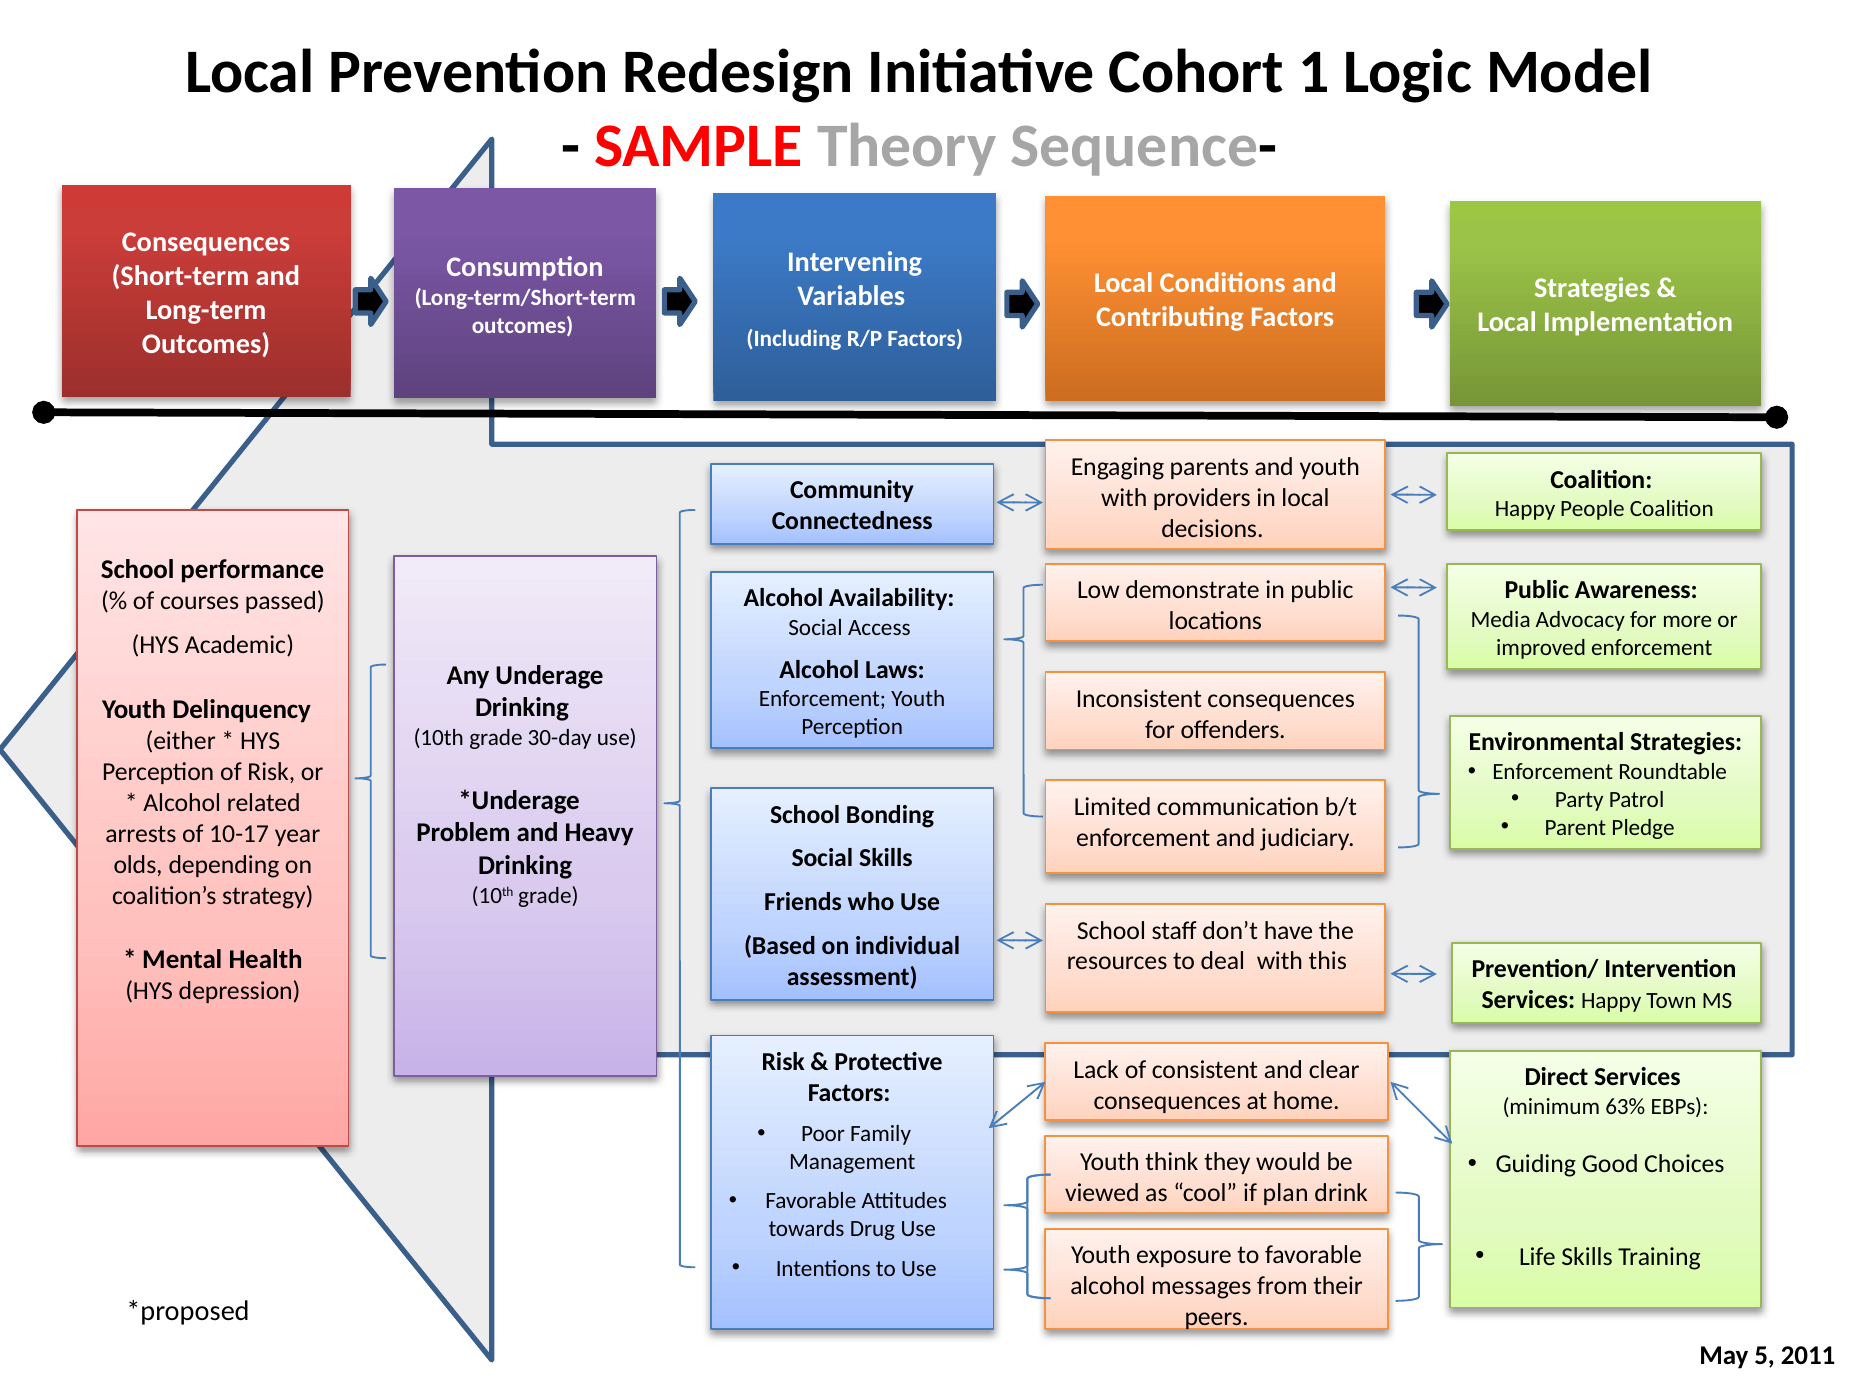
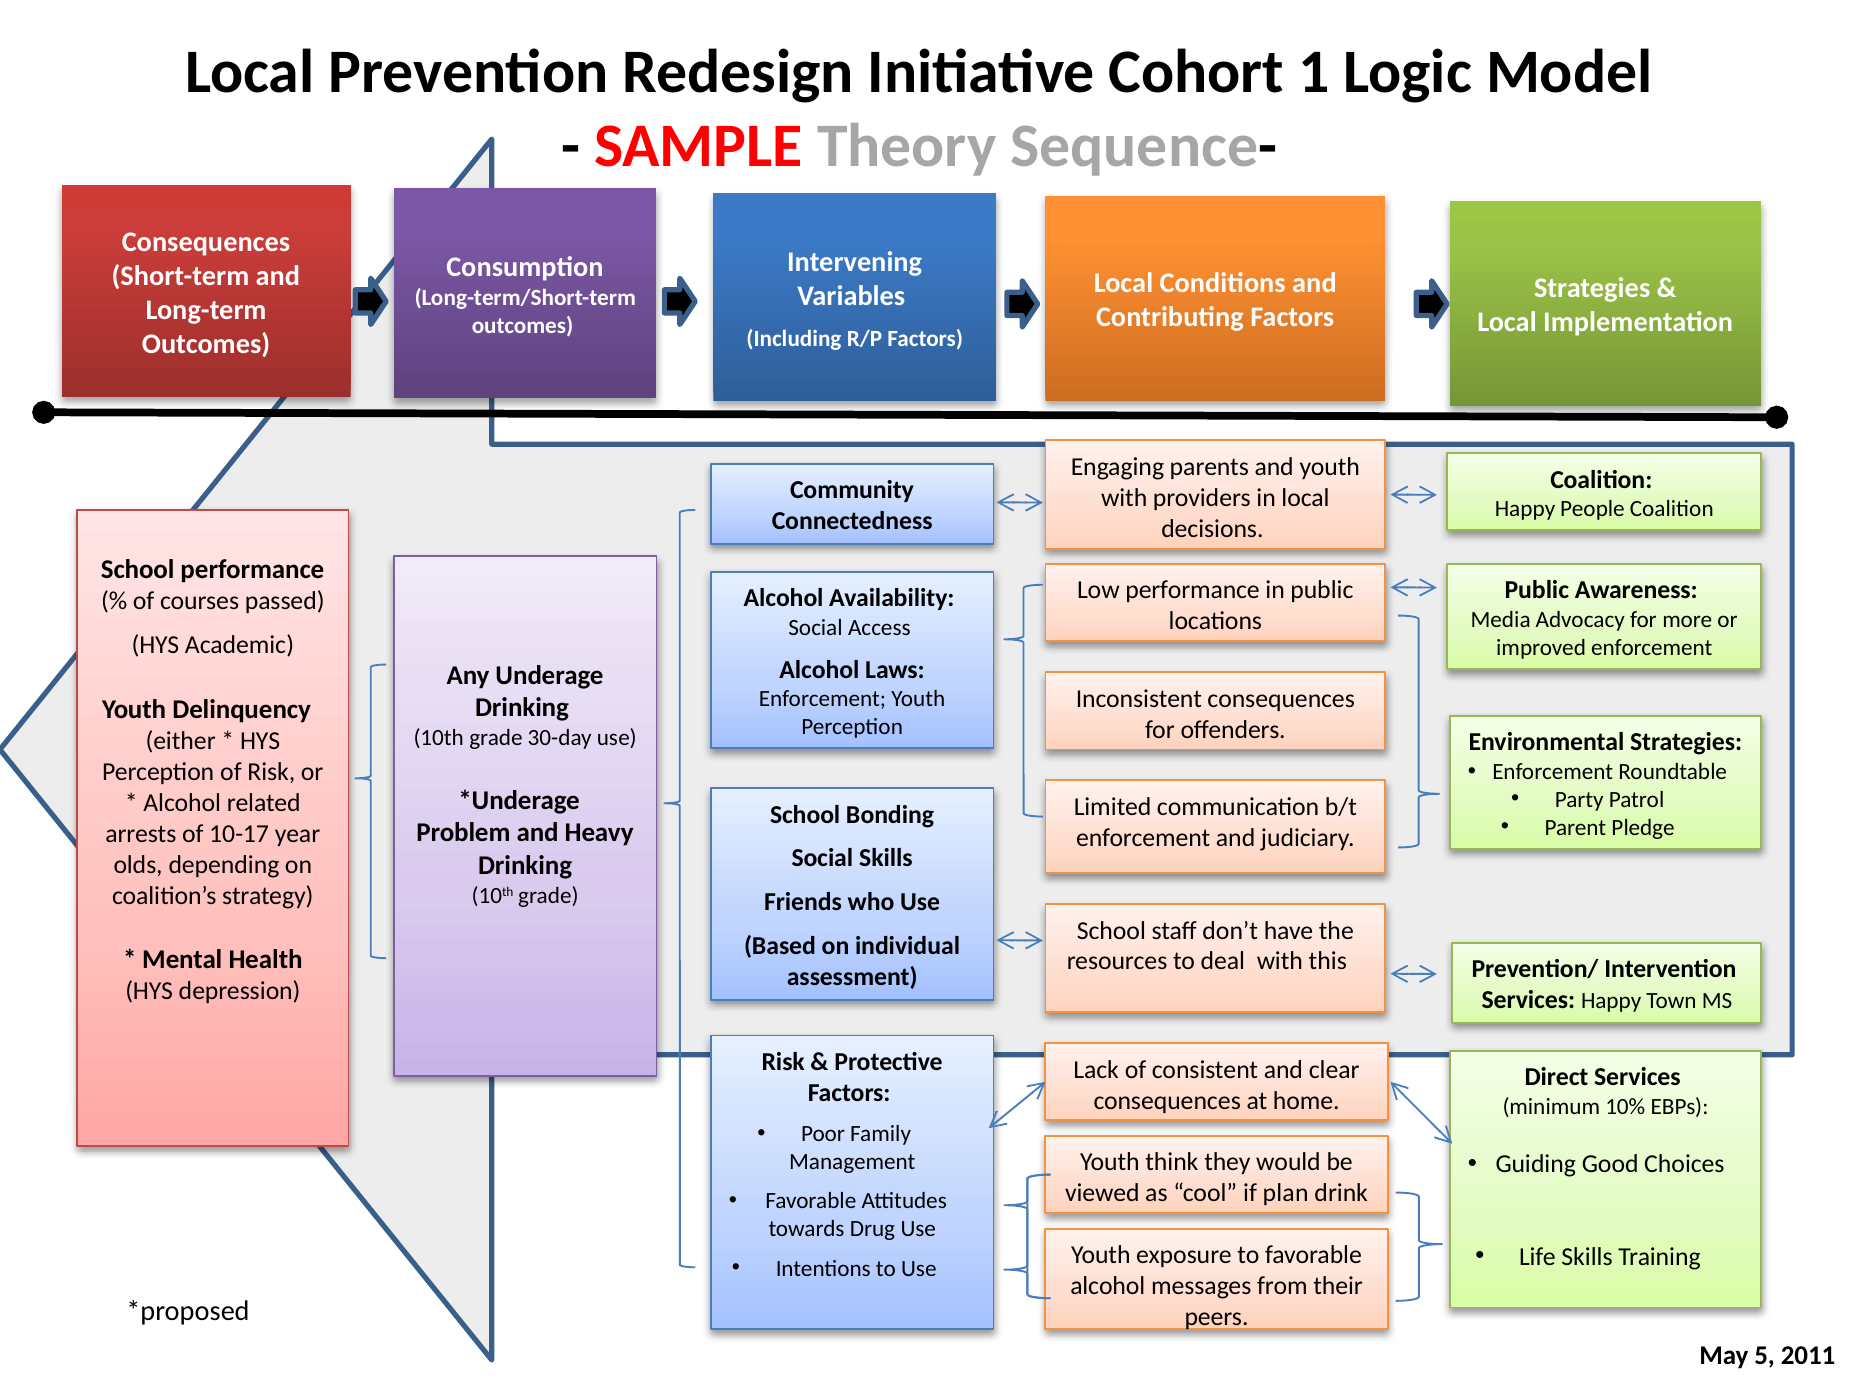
Low demonstrate: demonstrate -> performance
63%: 63% -> 10%
